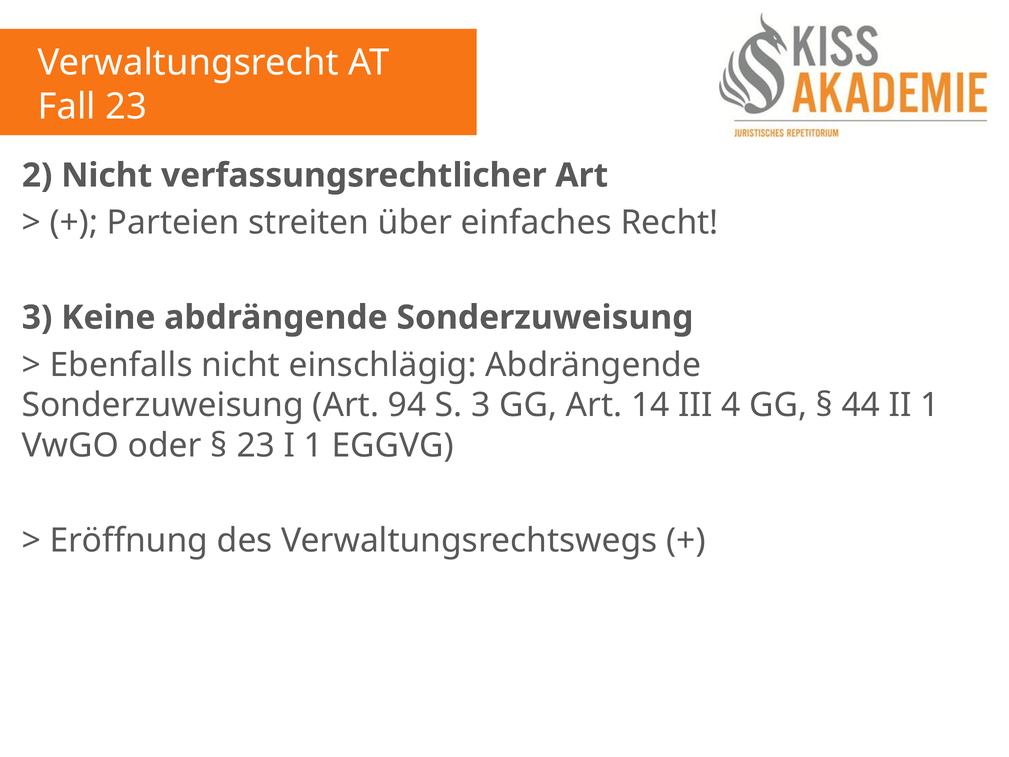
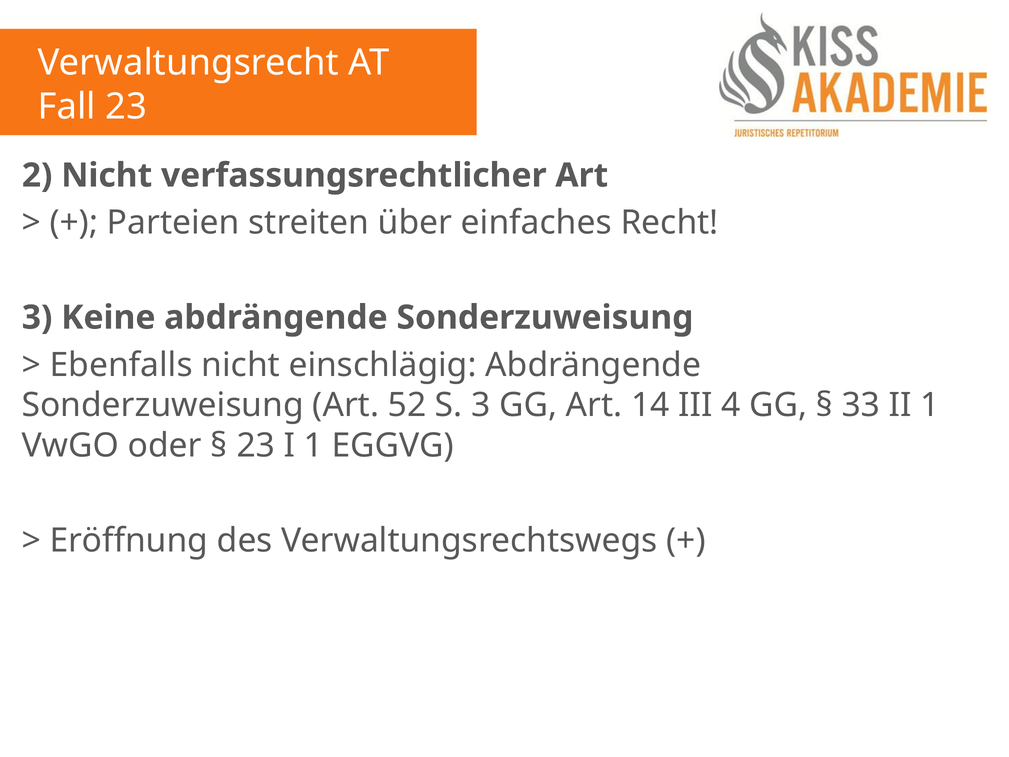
94: 94 -> 52
44: 44 -> 33
